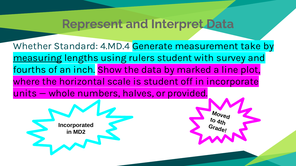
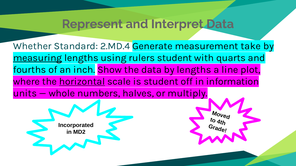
4.MD.4: 4.MD.4 -> 2.MD.4
survey: survey -> quarts
by marked: marked -> lengths
horizontal underline: none -> present
incorporate: incorporate -> information
provided: provided -> multiply
